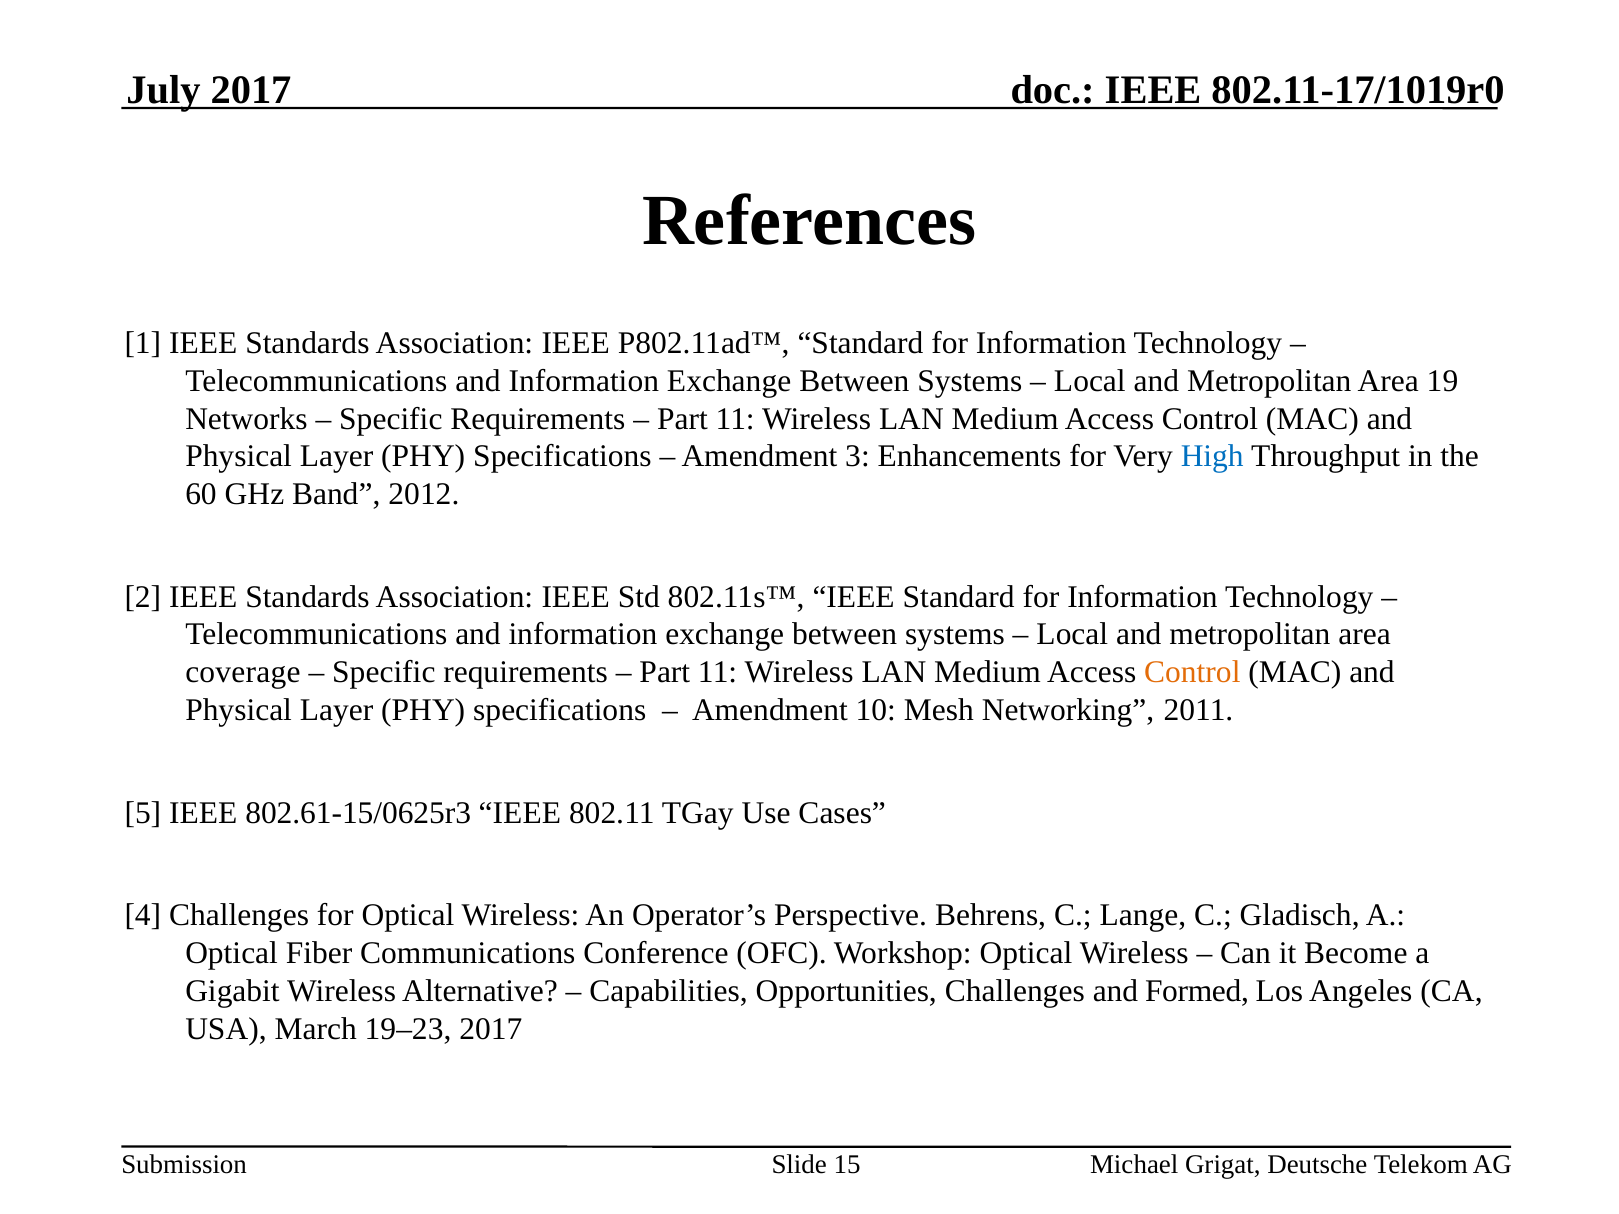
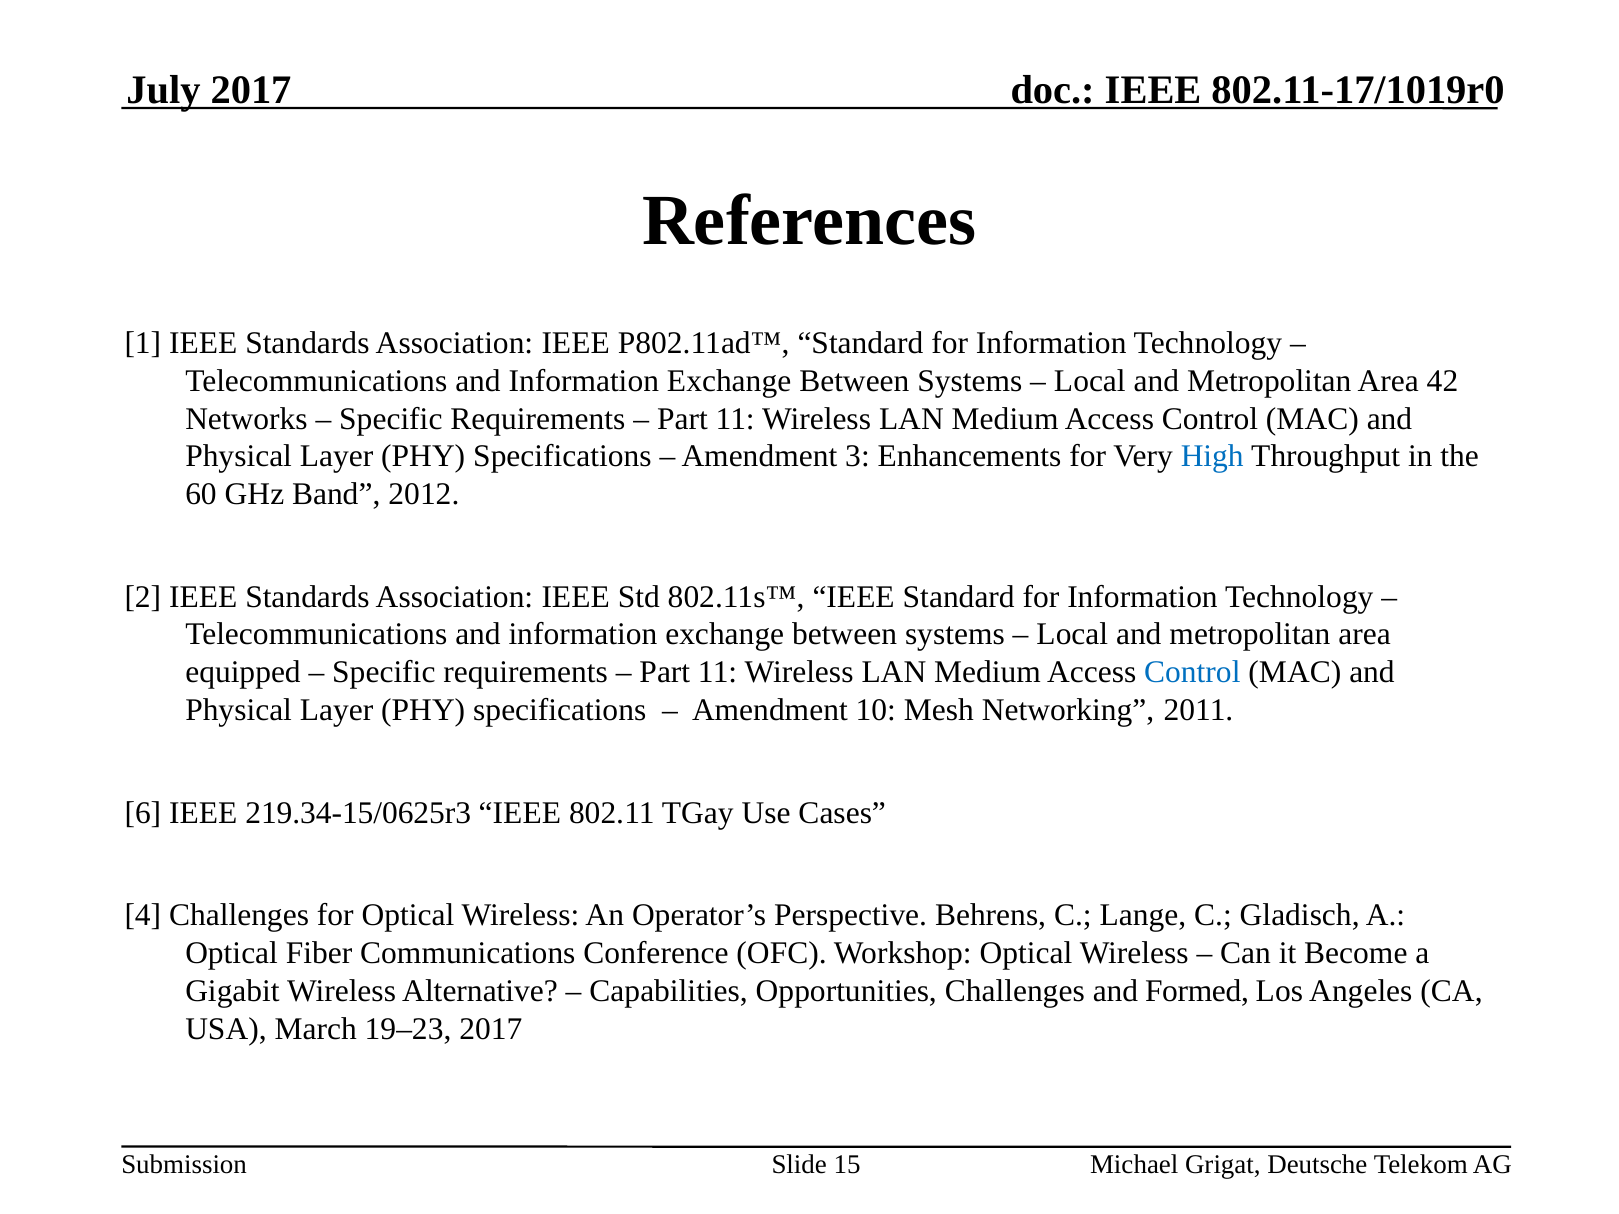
19: 19 -> 42
coverage: coverage -> equipped
Control at (1192, 673) colour: orange -> blue
5: 5 -> 6
802.61-15/0625r3: 802.61-15/0625r3 -> 219.34-15/0625r3
